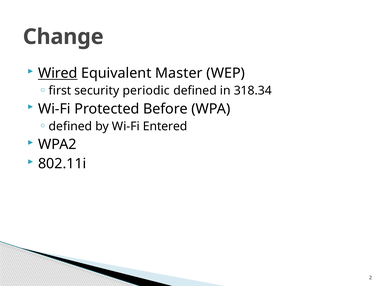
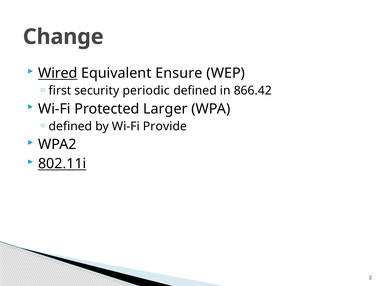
Master: Master -> Ensure
318.34: 318.34 -> 866.42
Before: Before -> Larger
Entered: Entered -> Provide
802.11i underline: none -> present
